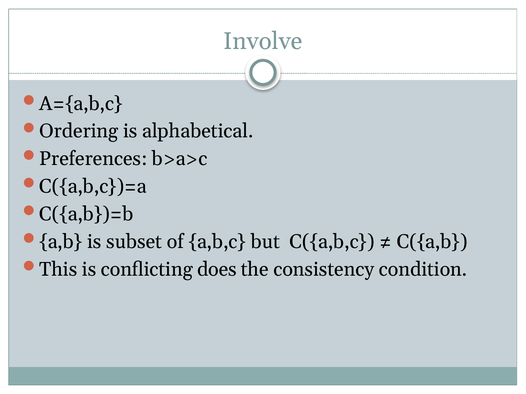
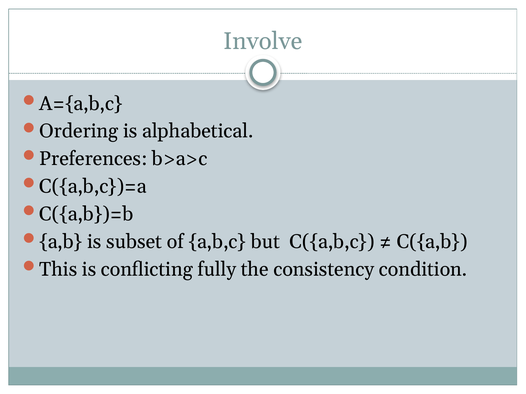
does: does -> fully
